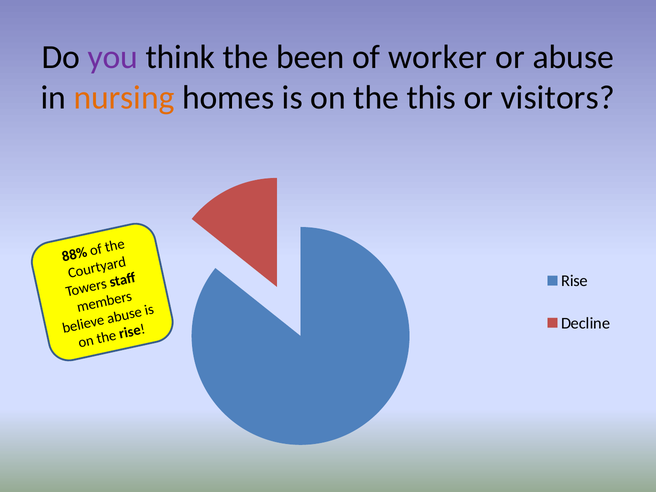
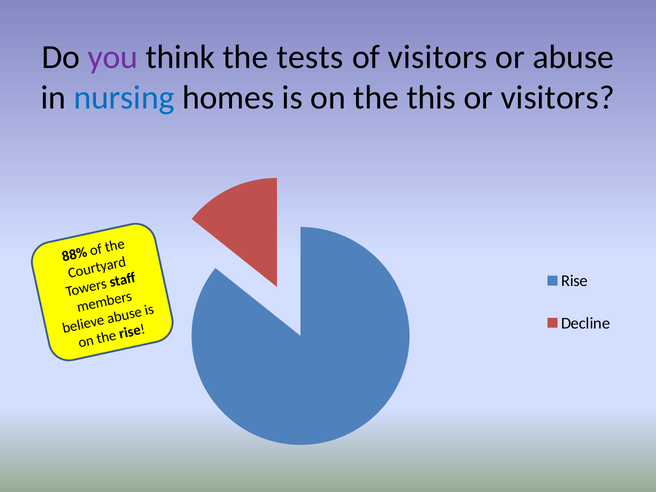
been: been -> tests
of worker: worker -> visitors
nursing colour: orange -> blue
